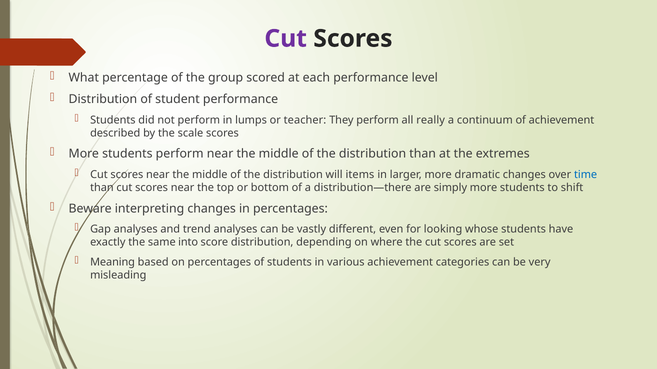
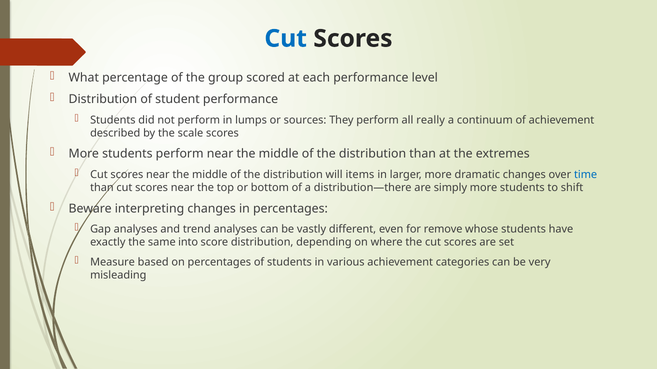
Cut at (286, 39) colour: purple -> blue
teacher: teacher -> sources
looking: looking -> remove
Meaning: Meaning -> Measure
